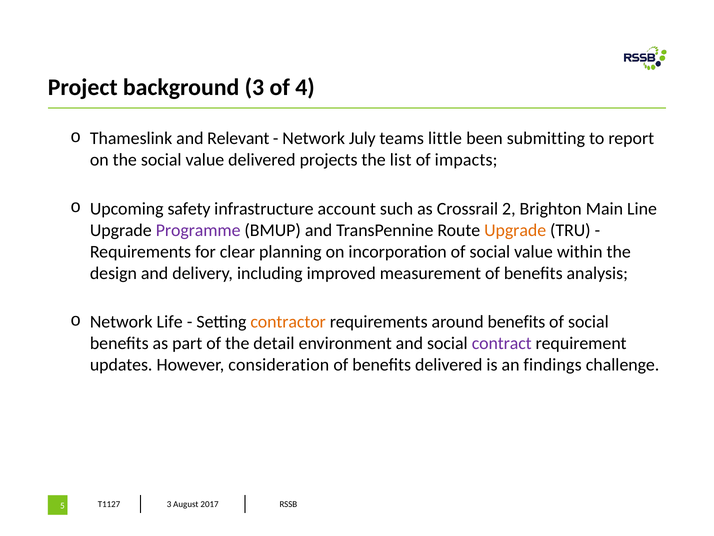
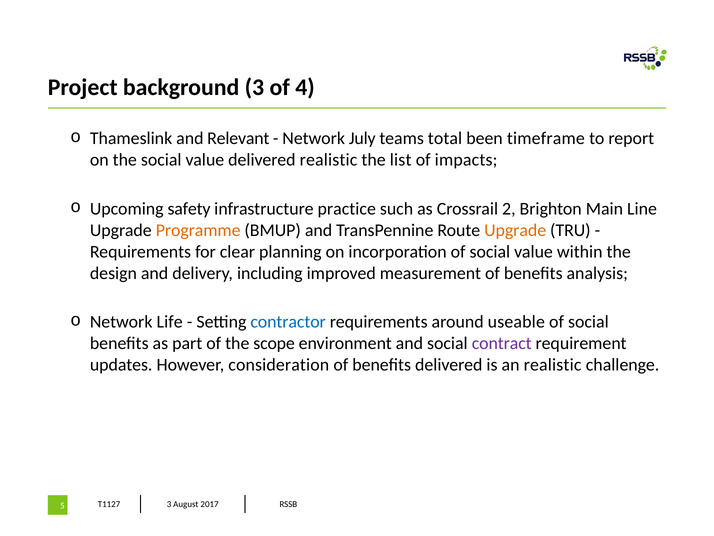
little: little -> total
submitting: submitting -> timeframe
delivered projects: projects -> realistic
account: account -> practice
Programme colour: purple -> orange
contractor colour: orange -> blue
around benefits: benefits -> useable
detail: detail -> scope
an findings: findings -> realistic
